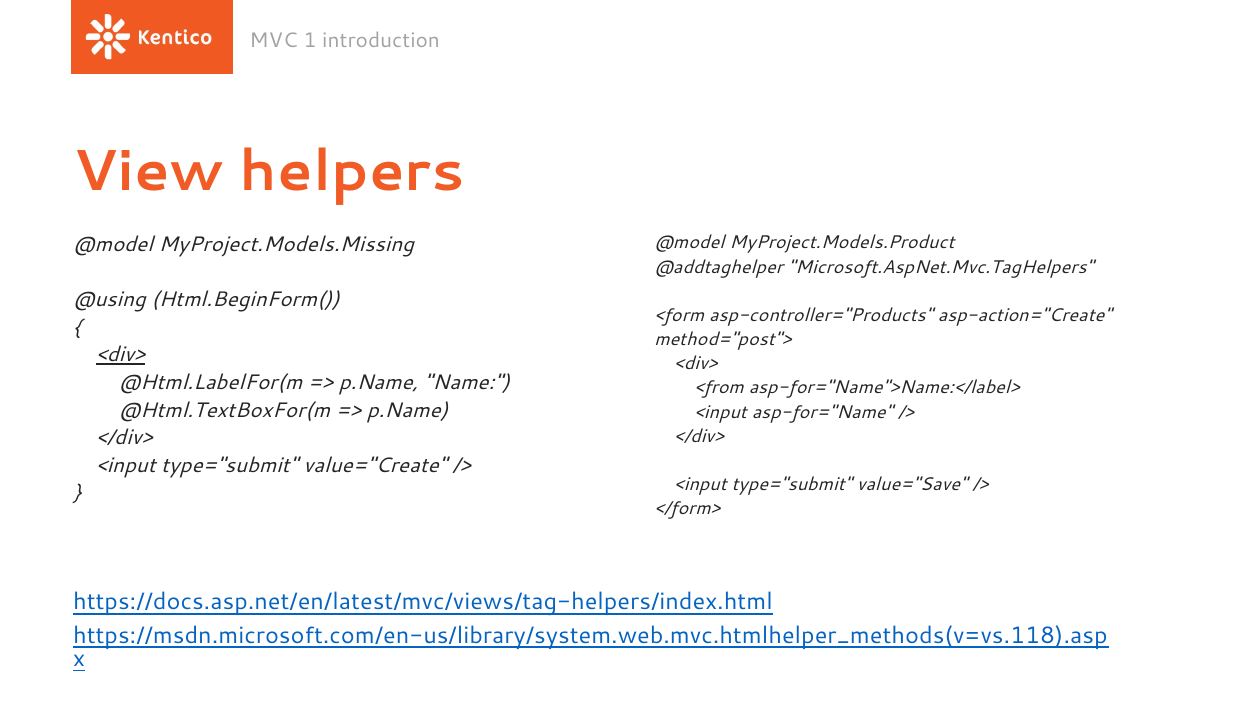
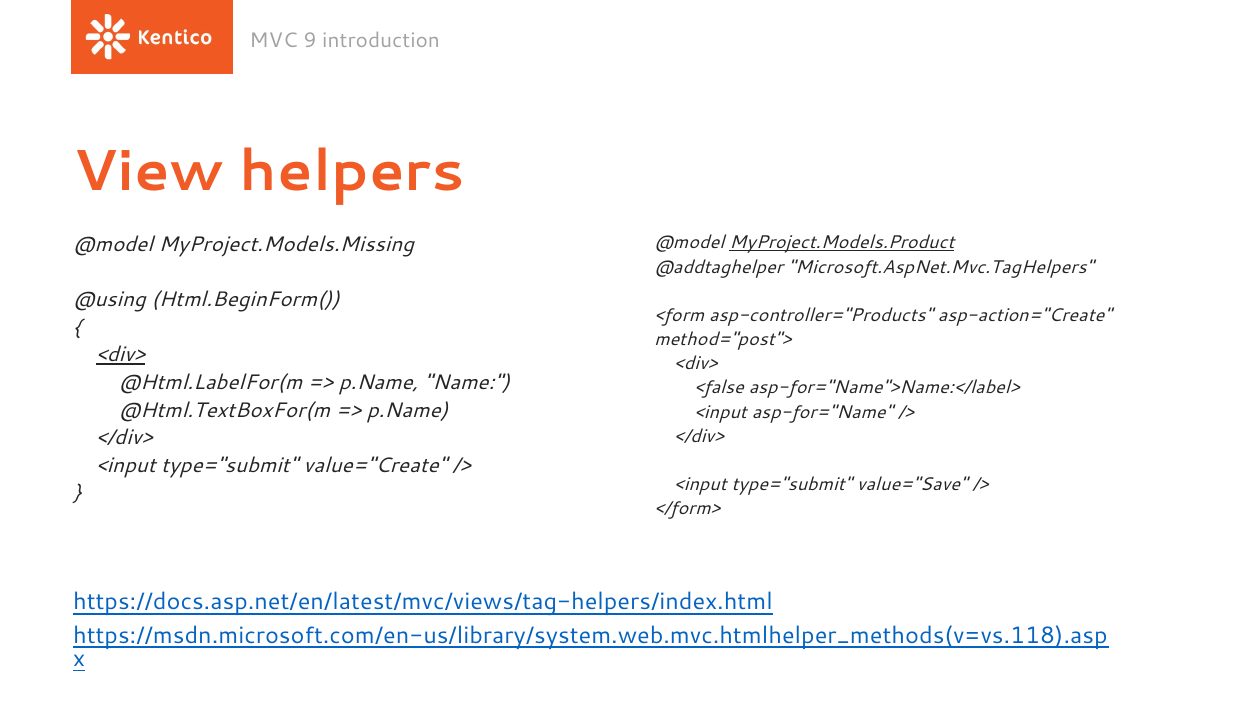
1: 1 -> 9
MyProject.Models.Product underline: none -> present
<from: <from -> <false
